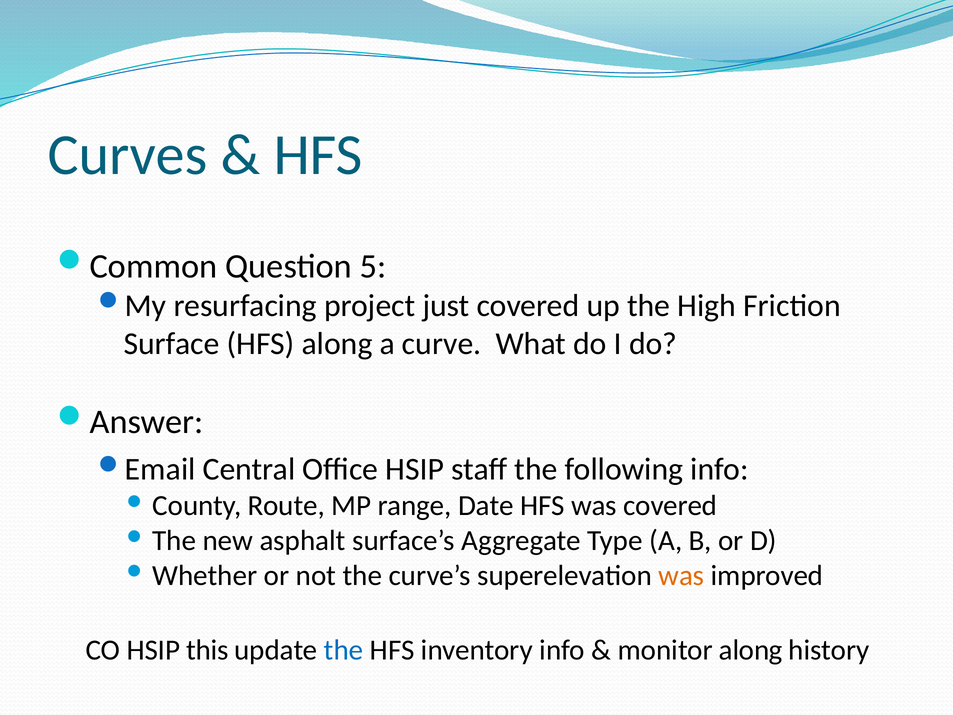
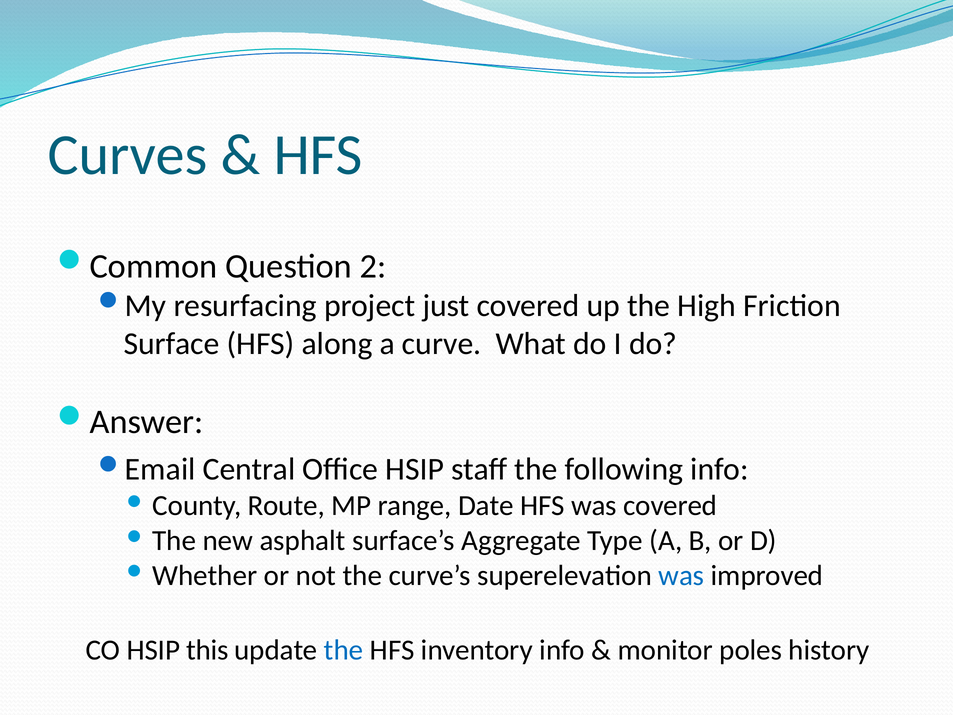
5: 5 -> 2
was at (681, 575) colour: orange -> blue
monitor along: along -> poles
